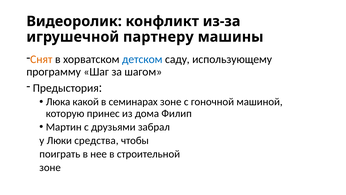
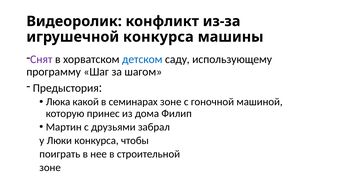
игрушечной партнеру: партнеру -> конкурса
Снят colour: orange -> purple
Люки средства: средства -> конкурса
